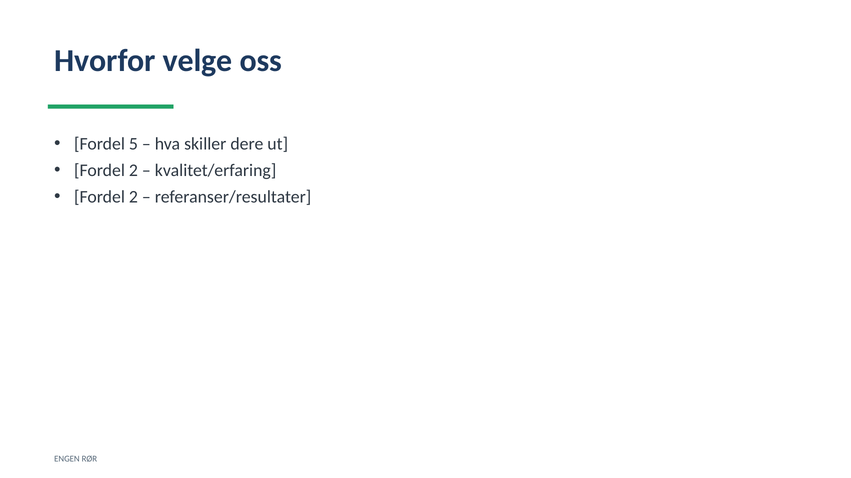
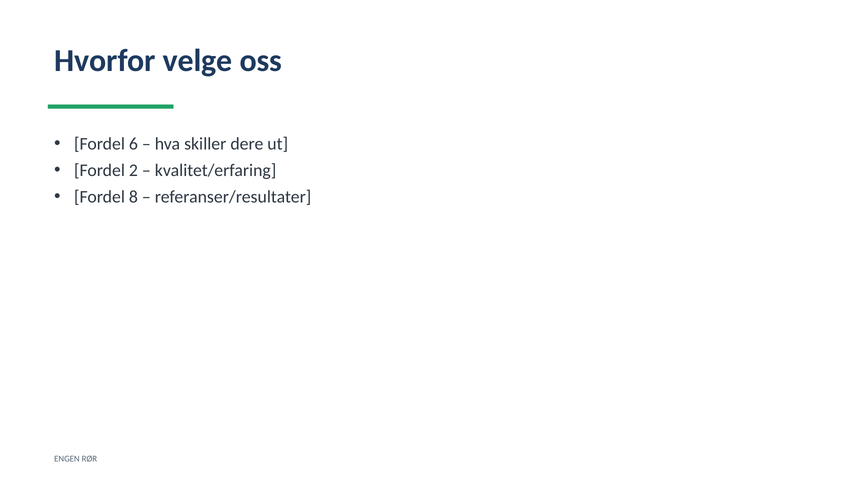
5: 5 -> 6
2 at (133, 197): 2 -> 8
